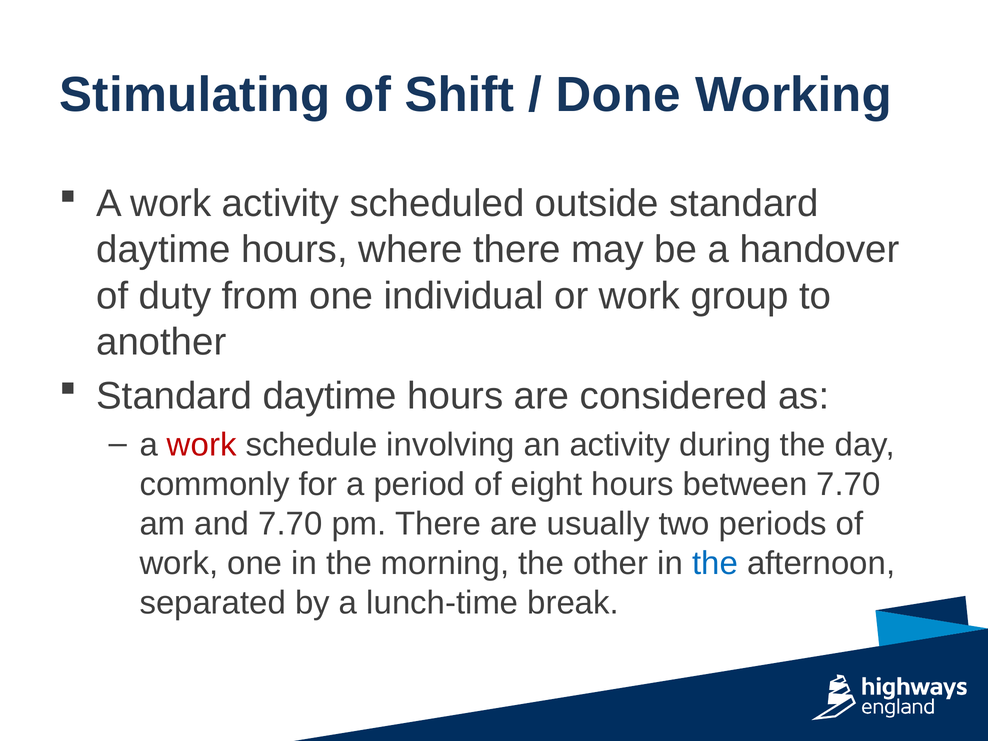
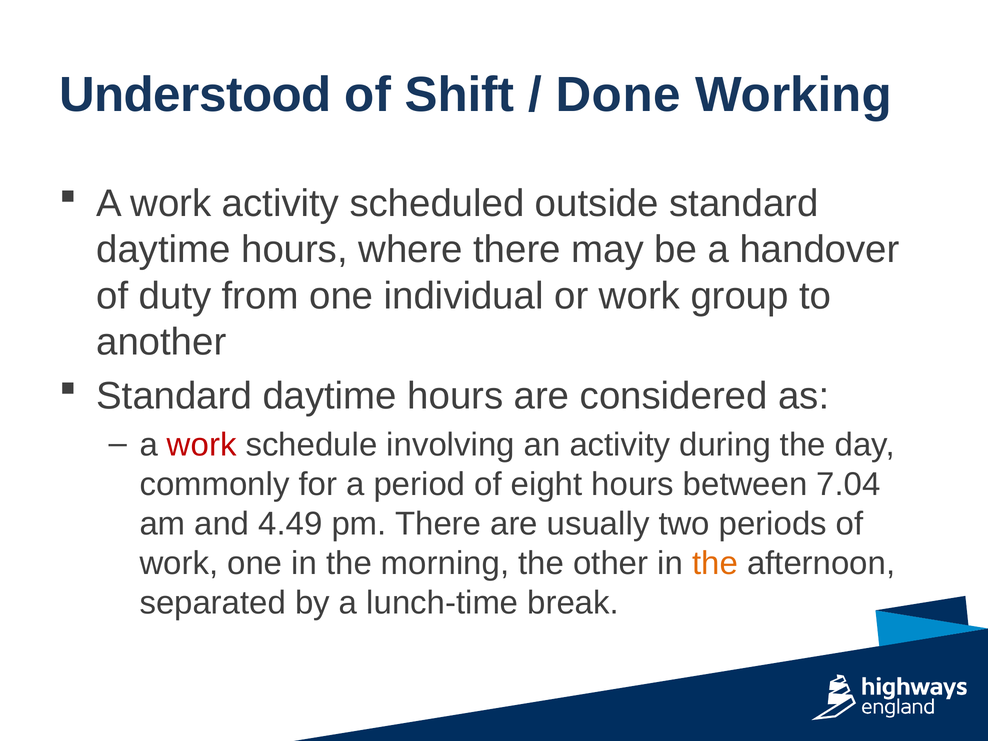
Stimulating: Stimulating -> Understood
between 7.70: 7.70 -> 7.04
and 7.70: 7.70 -> 4.49
the at (715, 563) colour: blue -> orange
